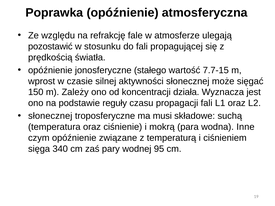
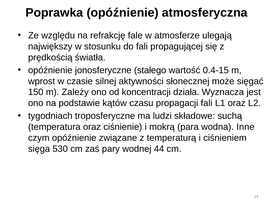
pozostawić: pozostawić -> największy
7.7-15: 7.7-15 -> 0.4-15
reguły: reguły -> kątów
słonecznej at (50, 116): słonecznej -> tygodniach
musi: musi -> ludzi
340: 340 -> 530
95: 95 -> 44
